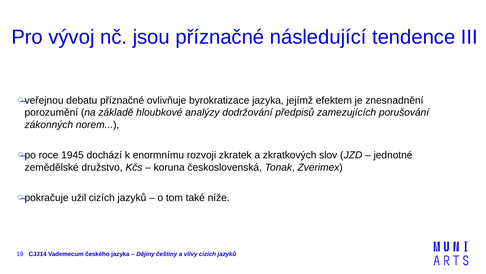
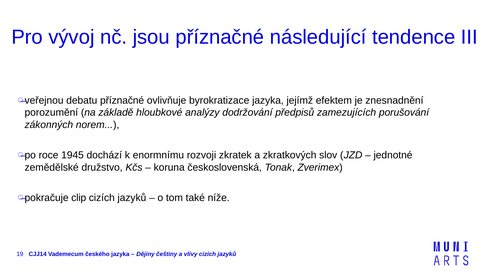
užil: užil -> clip
